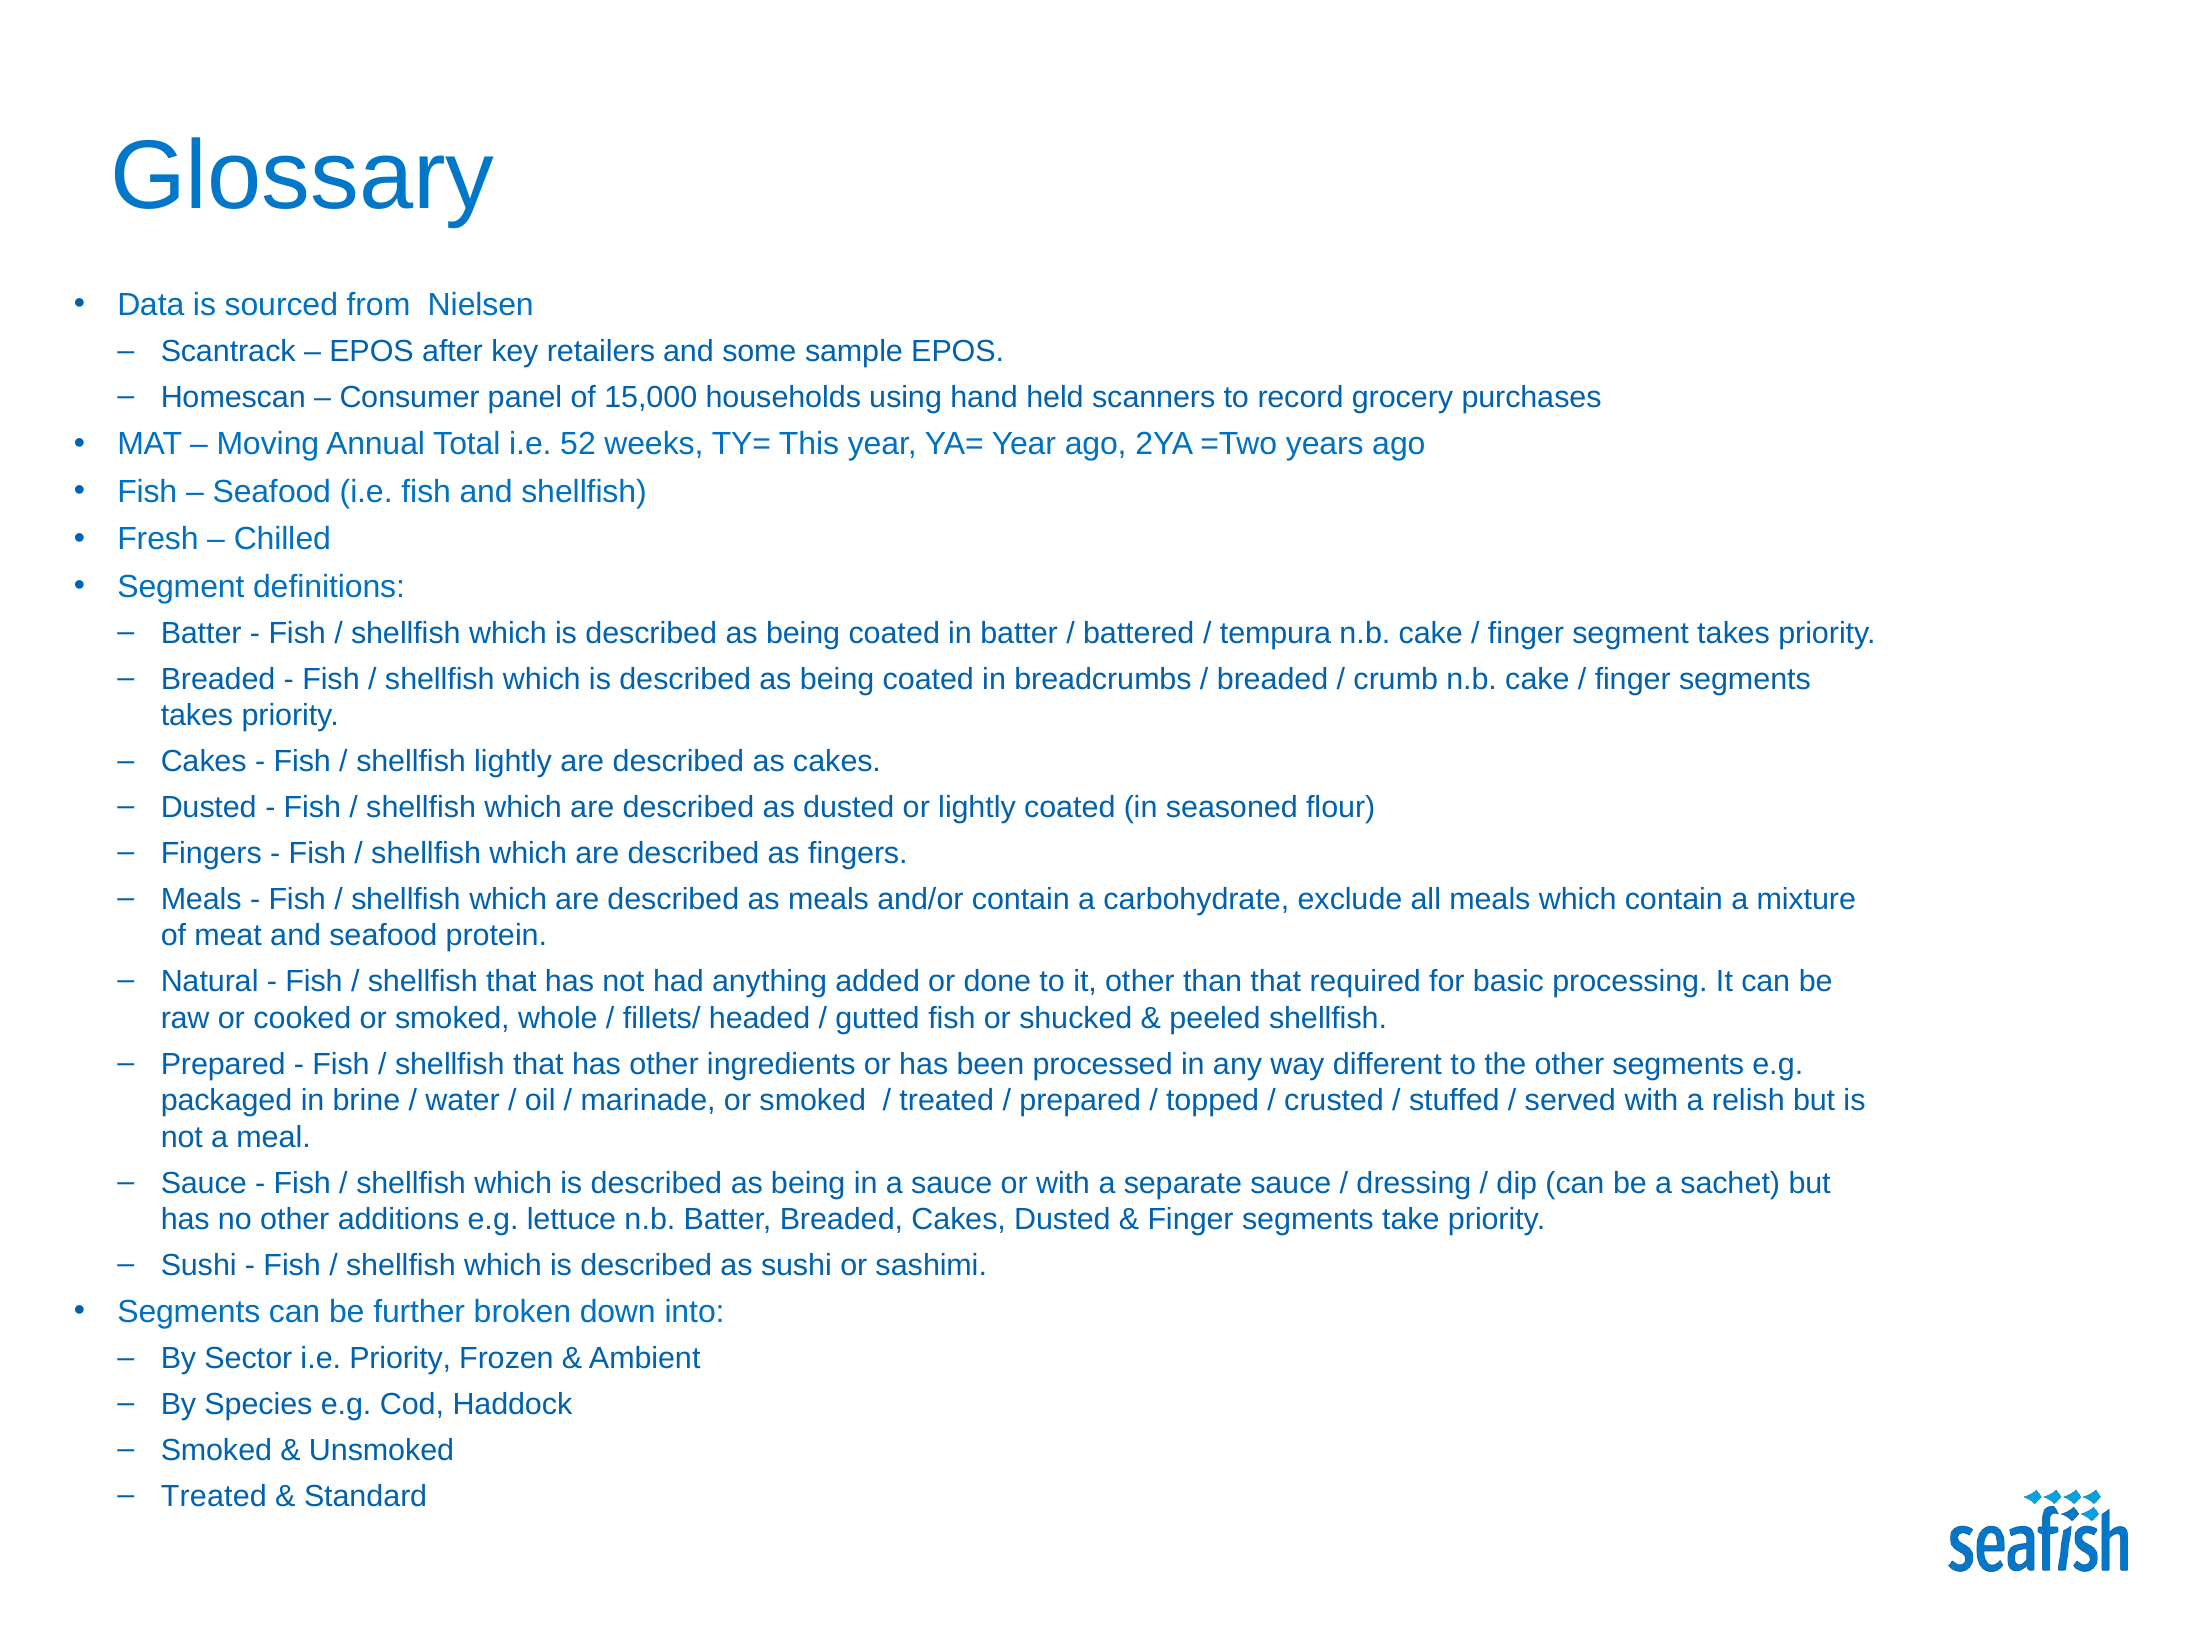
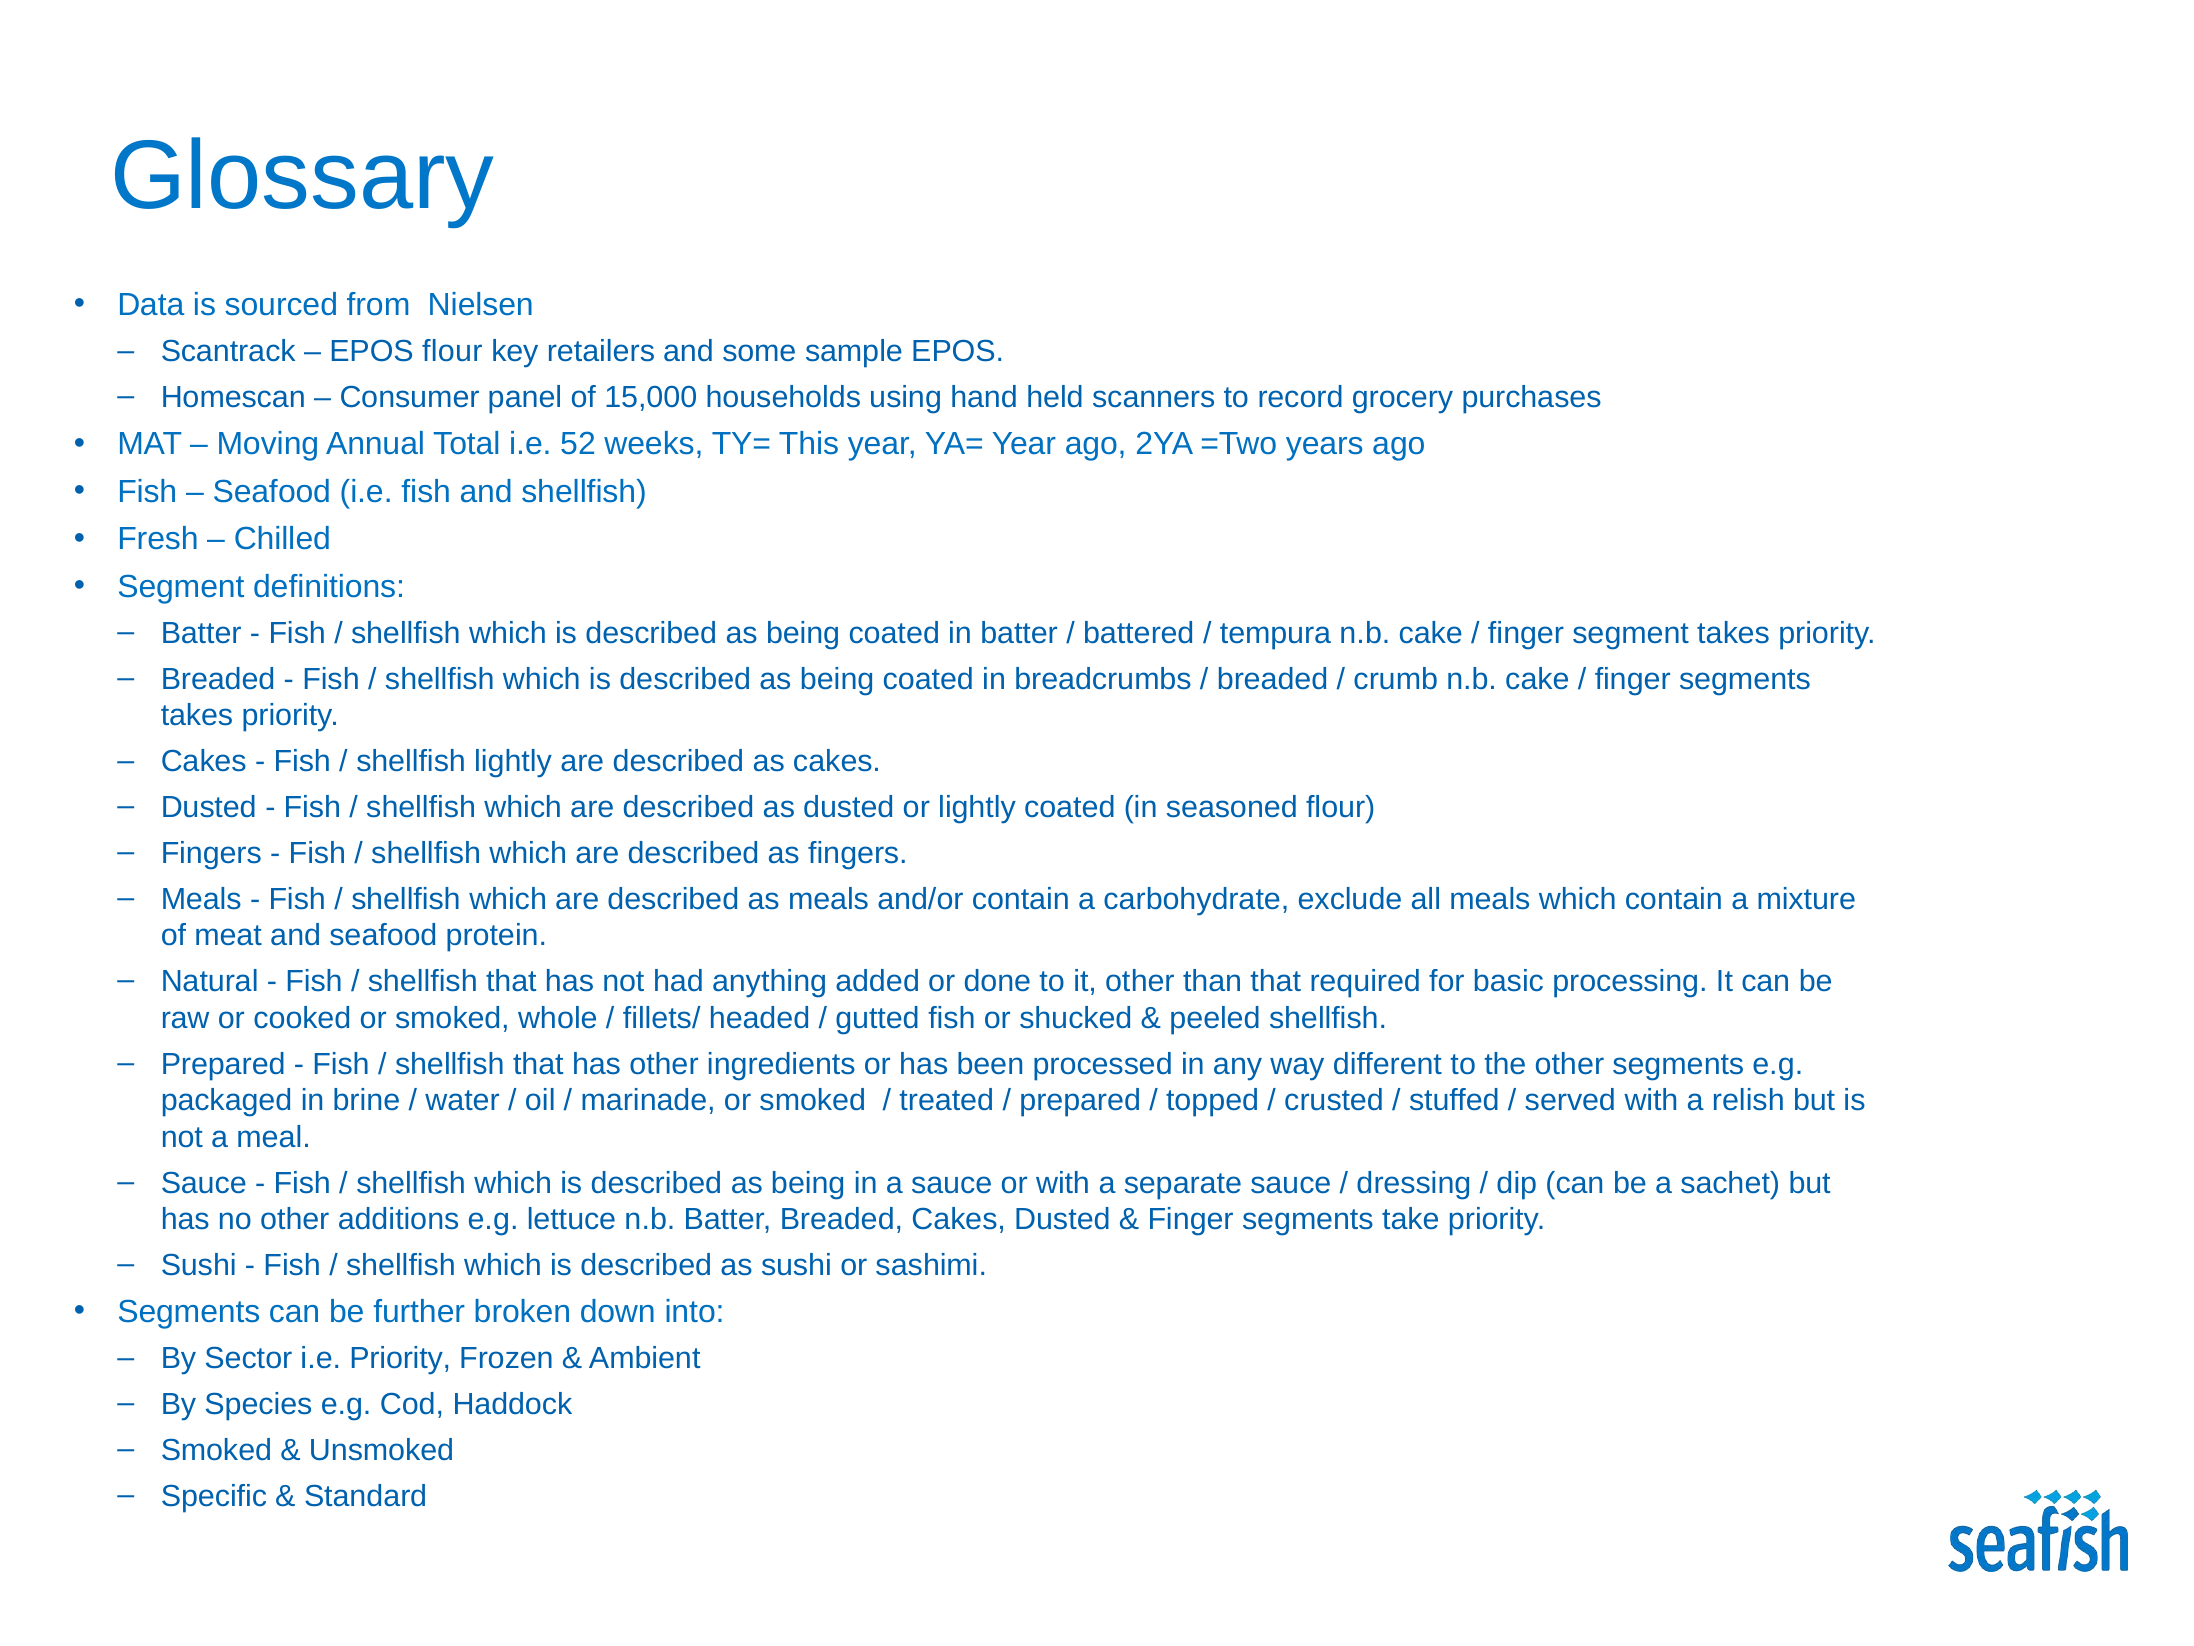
EPOS after: after -> flour
Treated at (214, 1496): Treated -> Specific
